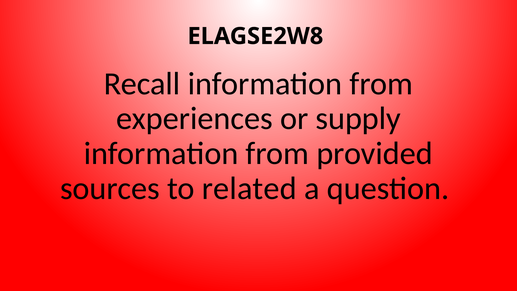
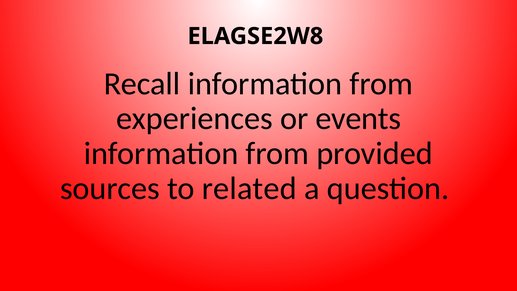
supply: supply -> events
